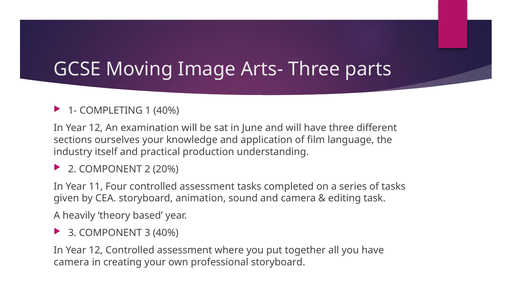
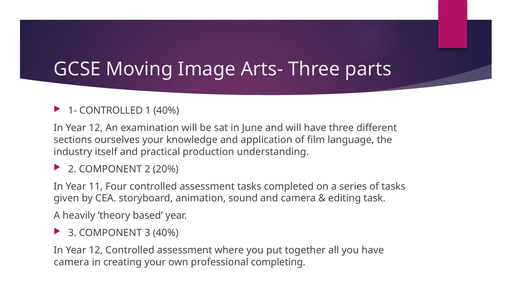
1- COMPLETING: COMPLETING -> CONTROLLED
professional storyboard: storyboard -> completing
